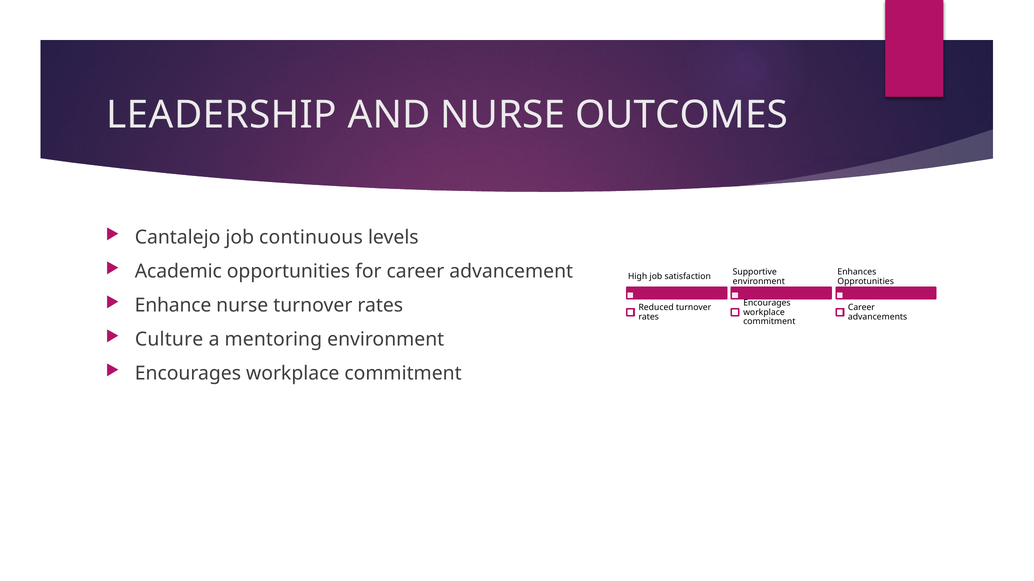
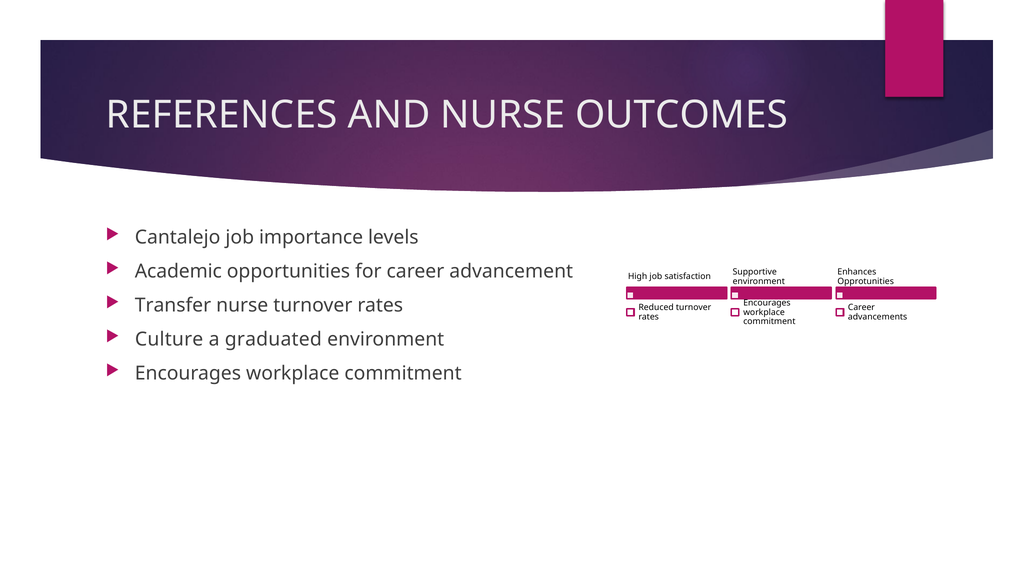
LEADERSHIP: LEADERSHIP -> REFERENCES
continuous: continuous -> importance
Enhance: Enhance -> Transfer
mentoring: mentoring -> graduated
